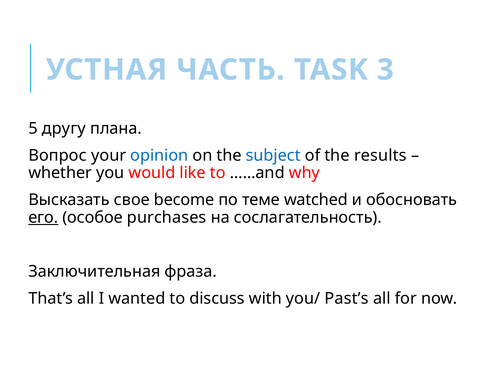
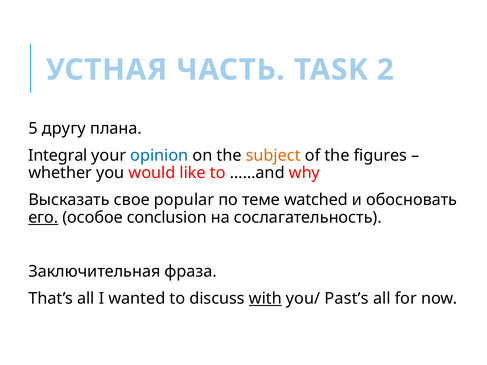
3: 3 -> 2
Вопрос: Вопрос -> Integral
subject colour: blue -> orange
results: results -> figures
become: become -> popular
purchases: purchases -> conclusion
with underline: none -> present
